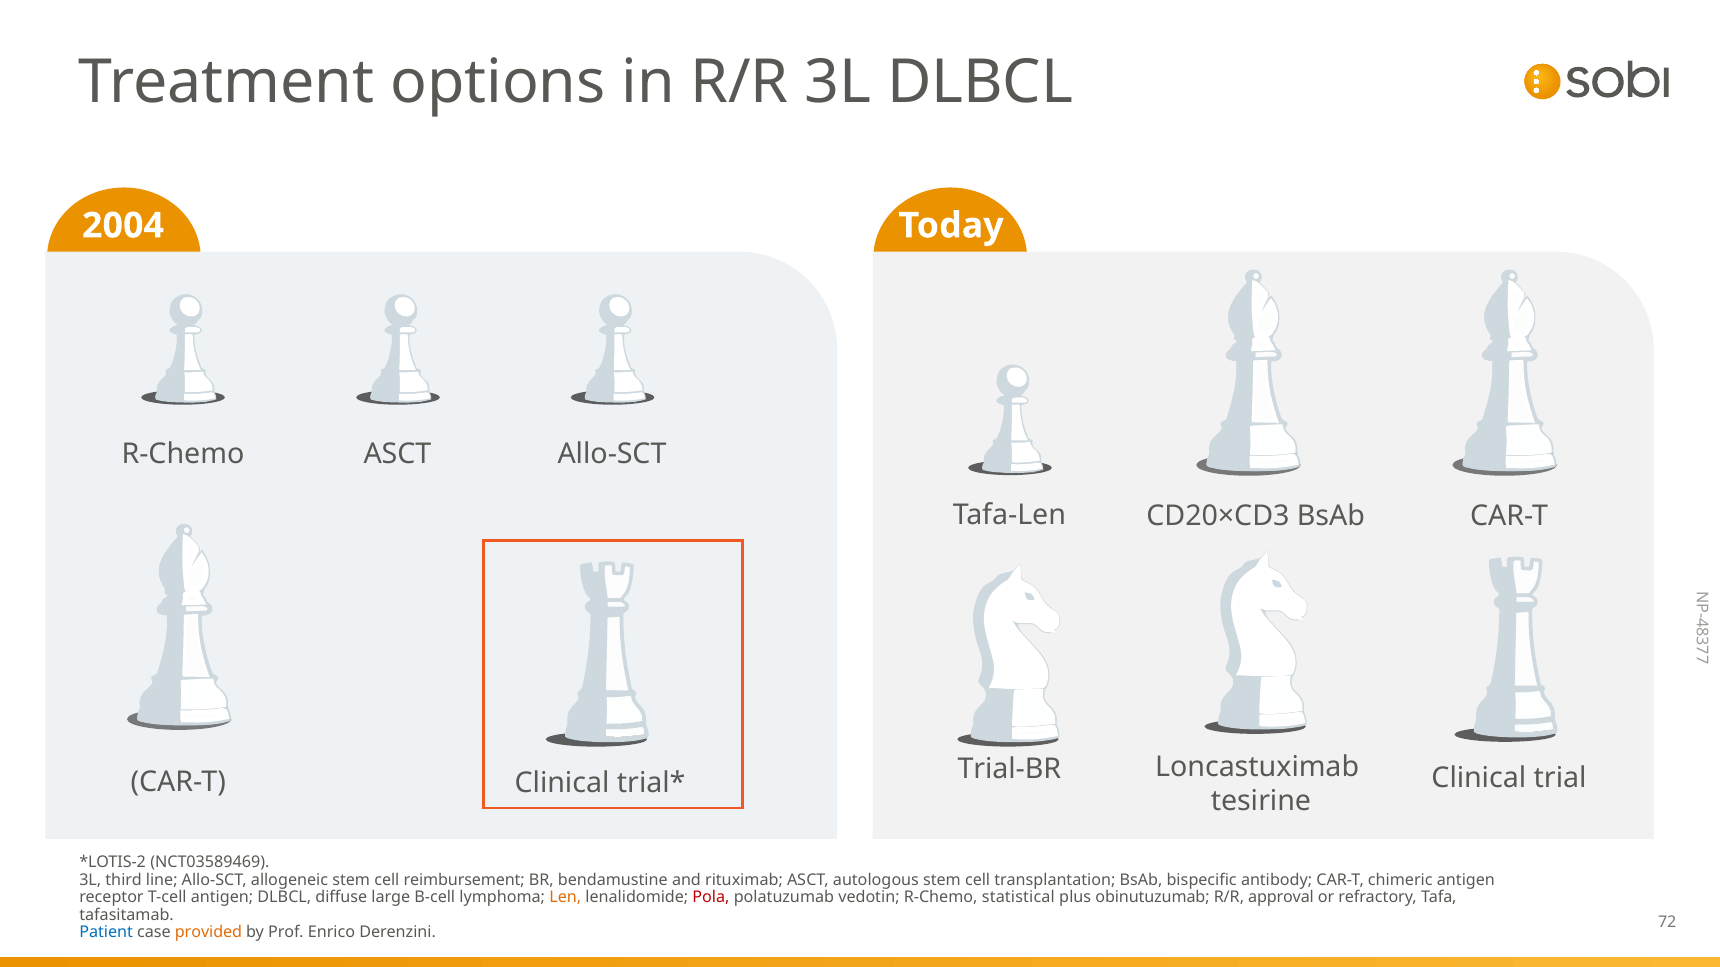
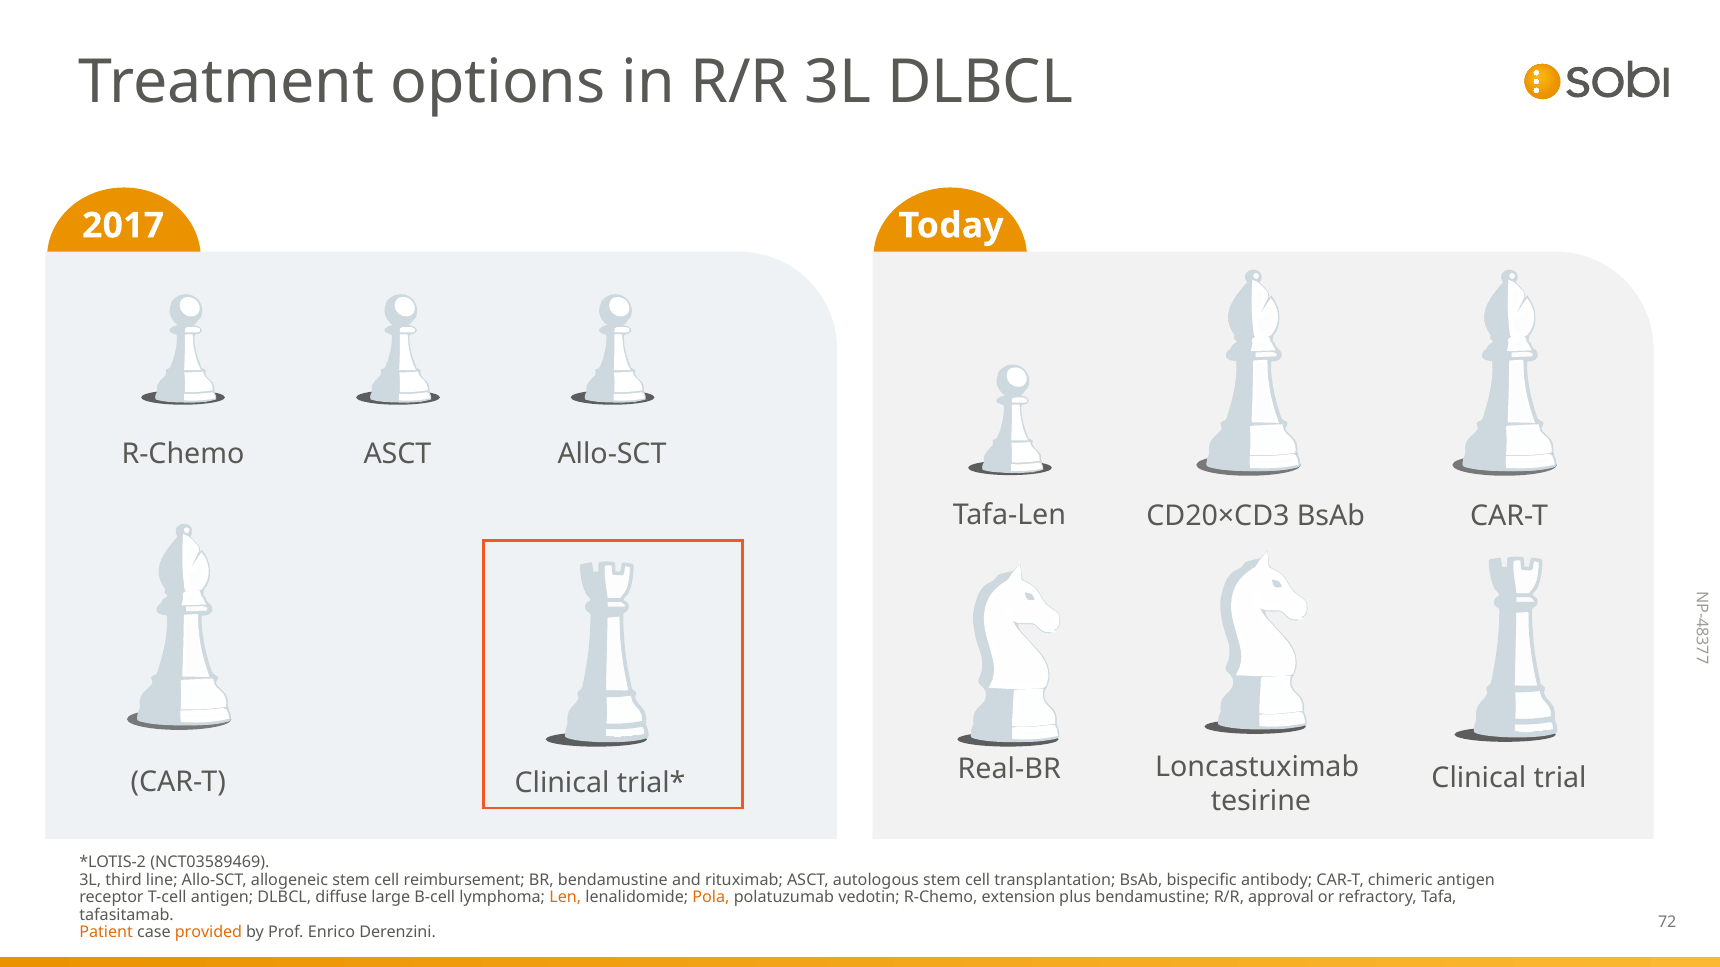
2004: 2004 -> 2017
Trial-BR: Trial-BR -> Real-BR
Pola colour: red -> orange
statistical: statistical -> extension
plus obinutuzumab: obinutuzumab -> bendamustine
Patient colour: blue -> orange
